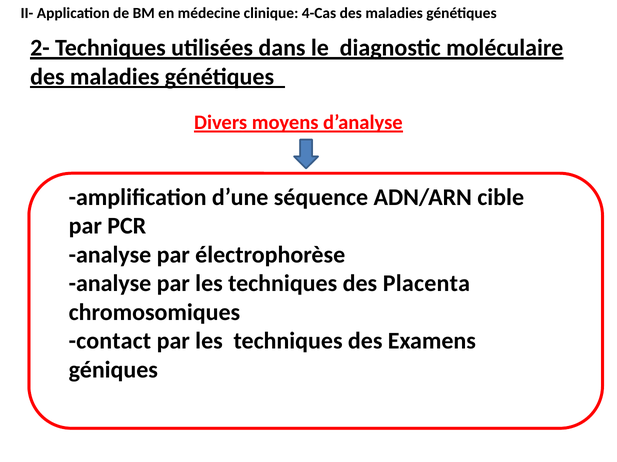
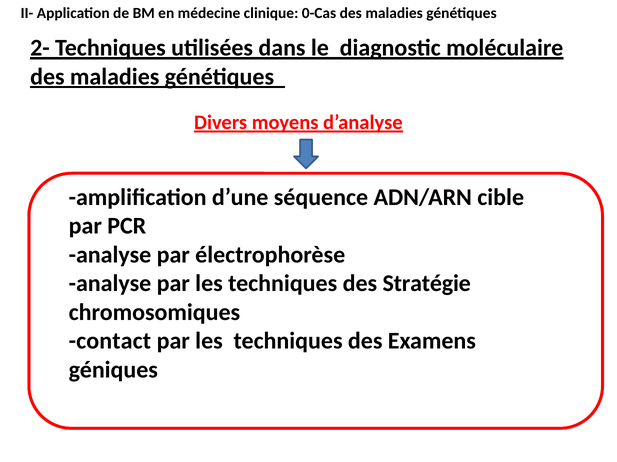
4-Cas: 4-Cas -> 0-Cas
Placenta: Placenta -> Stratégie
